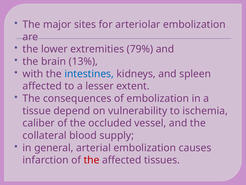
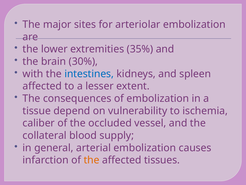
79%: 79% -> 35%
13%: 13% -> 30%
the at (92, 160) colour: red -> orange
